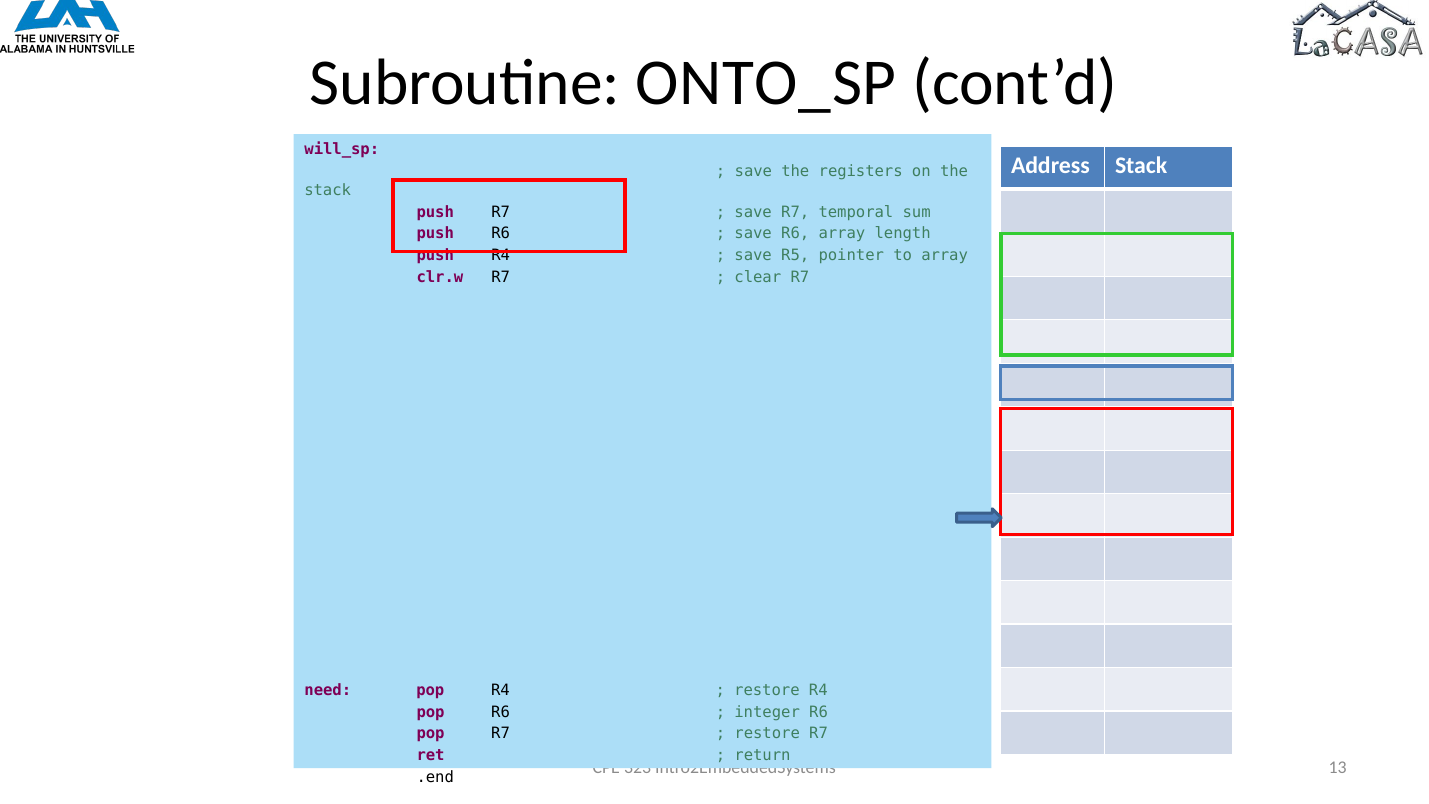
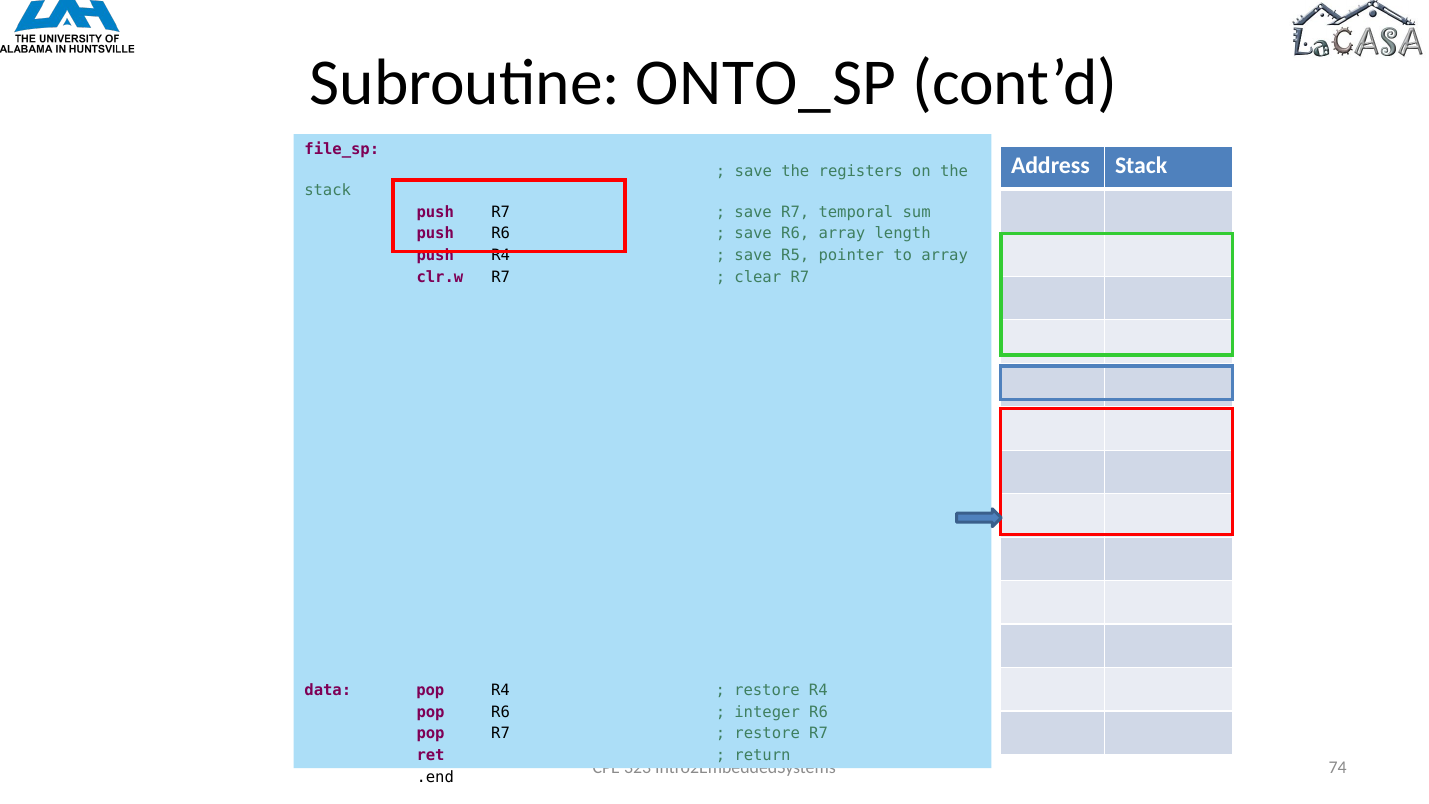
will_sp: will_sp -> file_sp
need: need -> data
13: 13 -> 74
